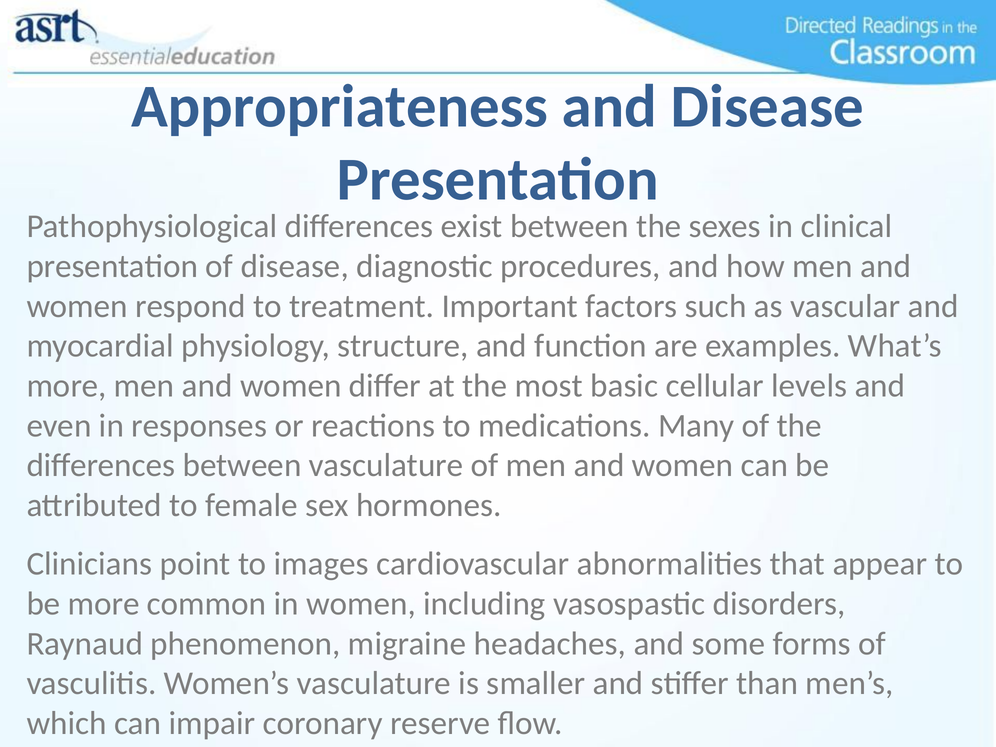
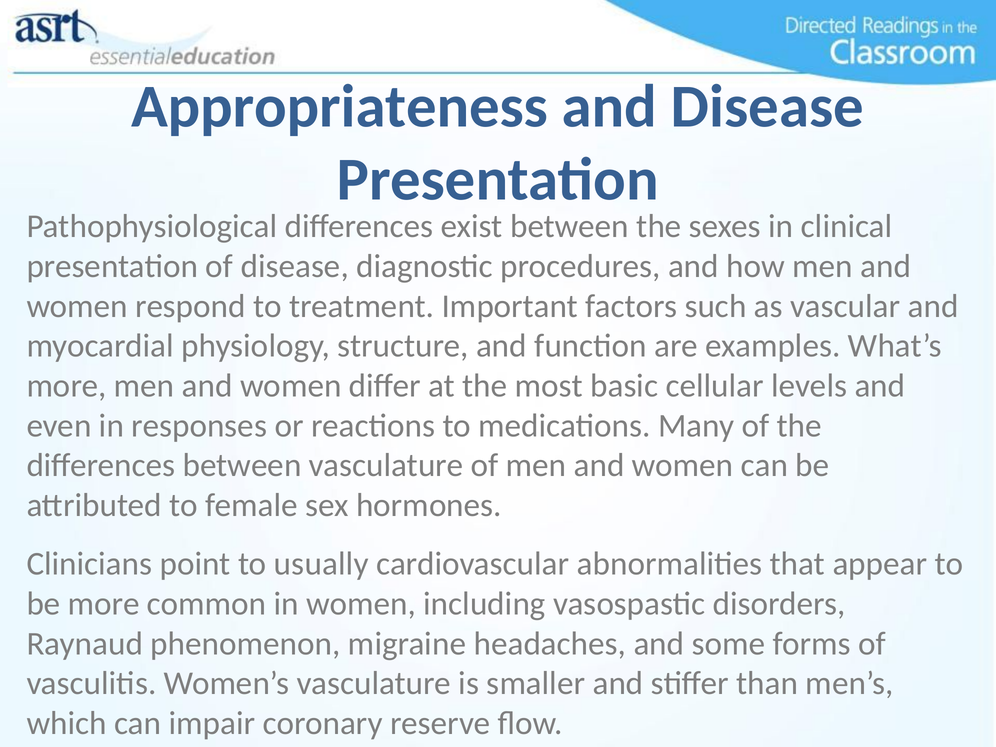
images: images -> usually
